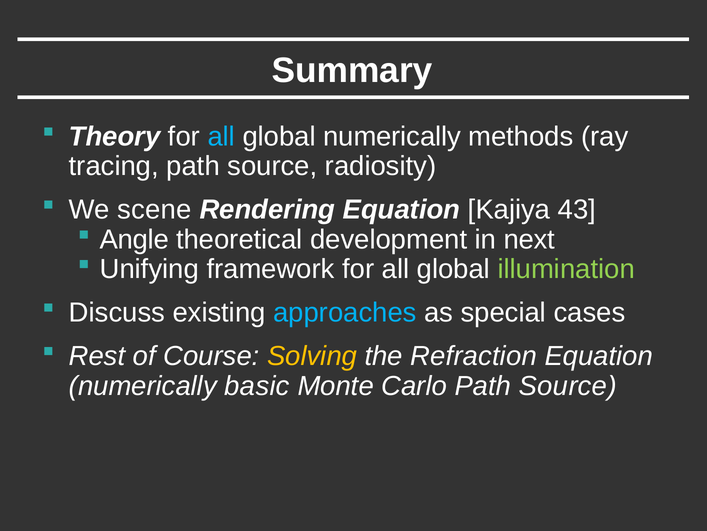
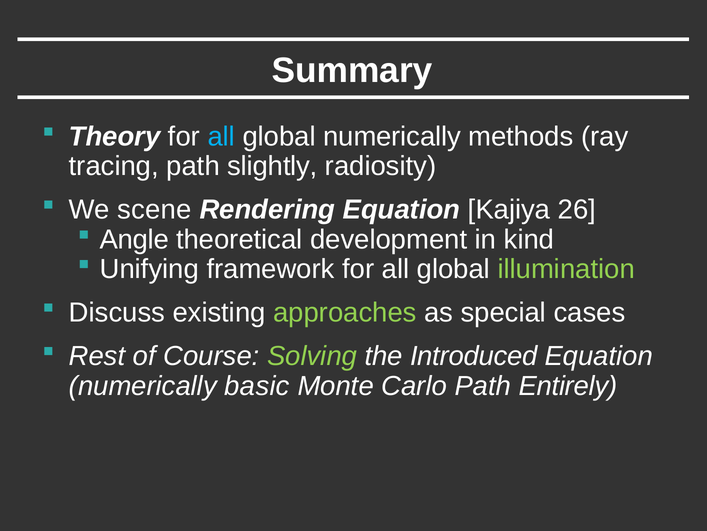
tracing path source: source -> slightly
43: 43 -> 26
next: next -> kind
approaches colour: light blue -> light green
Solving colour: yellow -> light green
Refraction: Refraction -> Introduced
Carlo Path Source: Source -> Entirely
